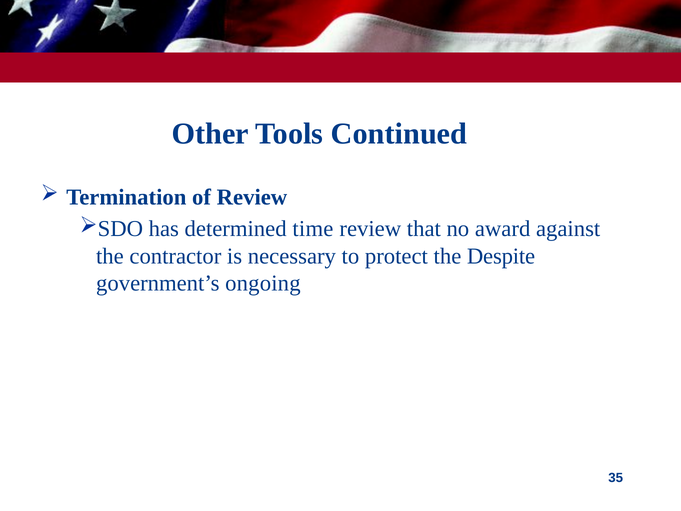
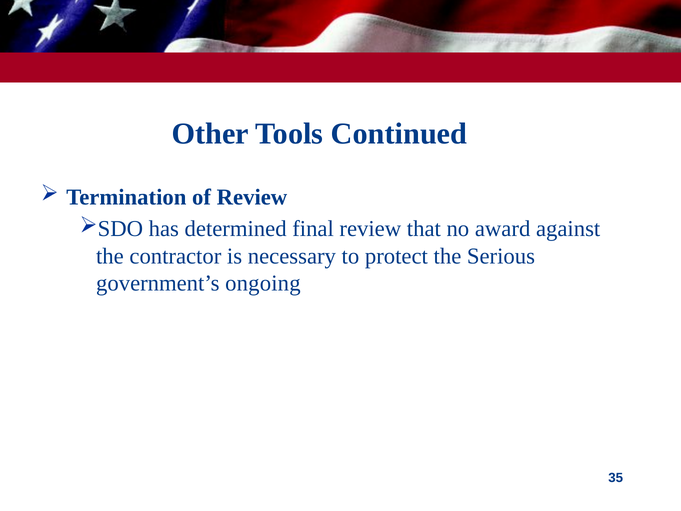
time: time -> final
Despite: Despite -> Serious
